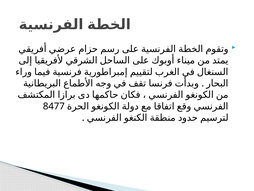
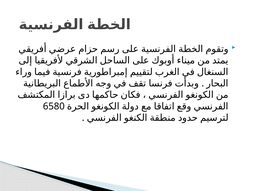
8477: 8477 -> 6580
